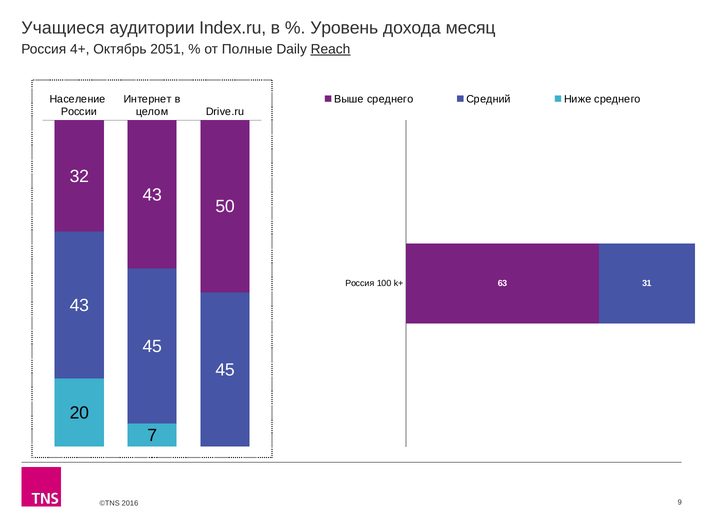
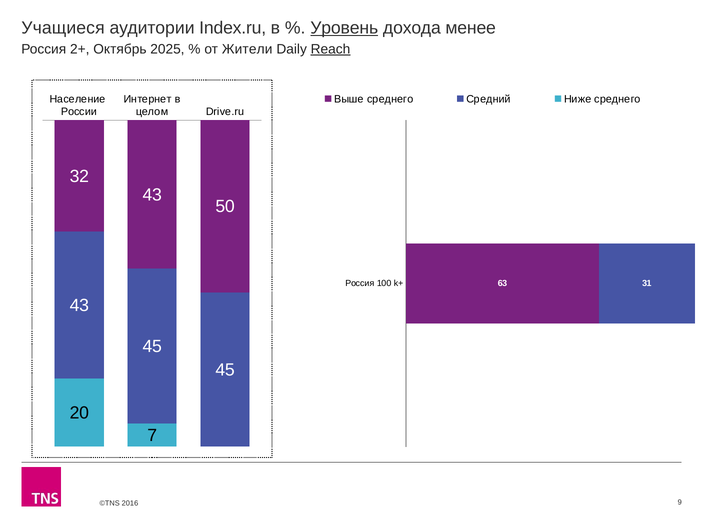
Уровень underline: none -> present
месяц: месяц -> менее
4+: 4+ -> 2+
2051: 2051 -> 2025
Полные: Полные -> Жители
